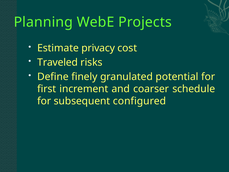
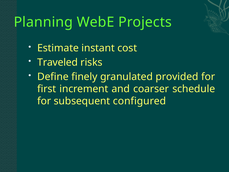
privacy: privacy -> instant
potential: potential -> provided
